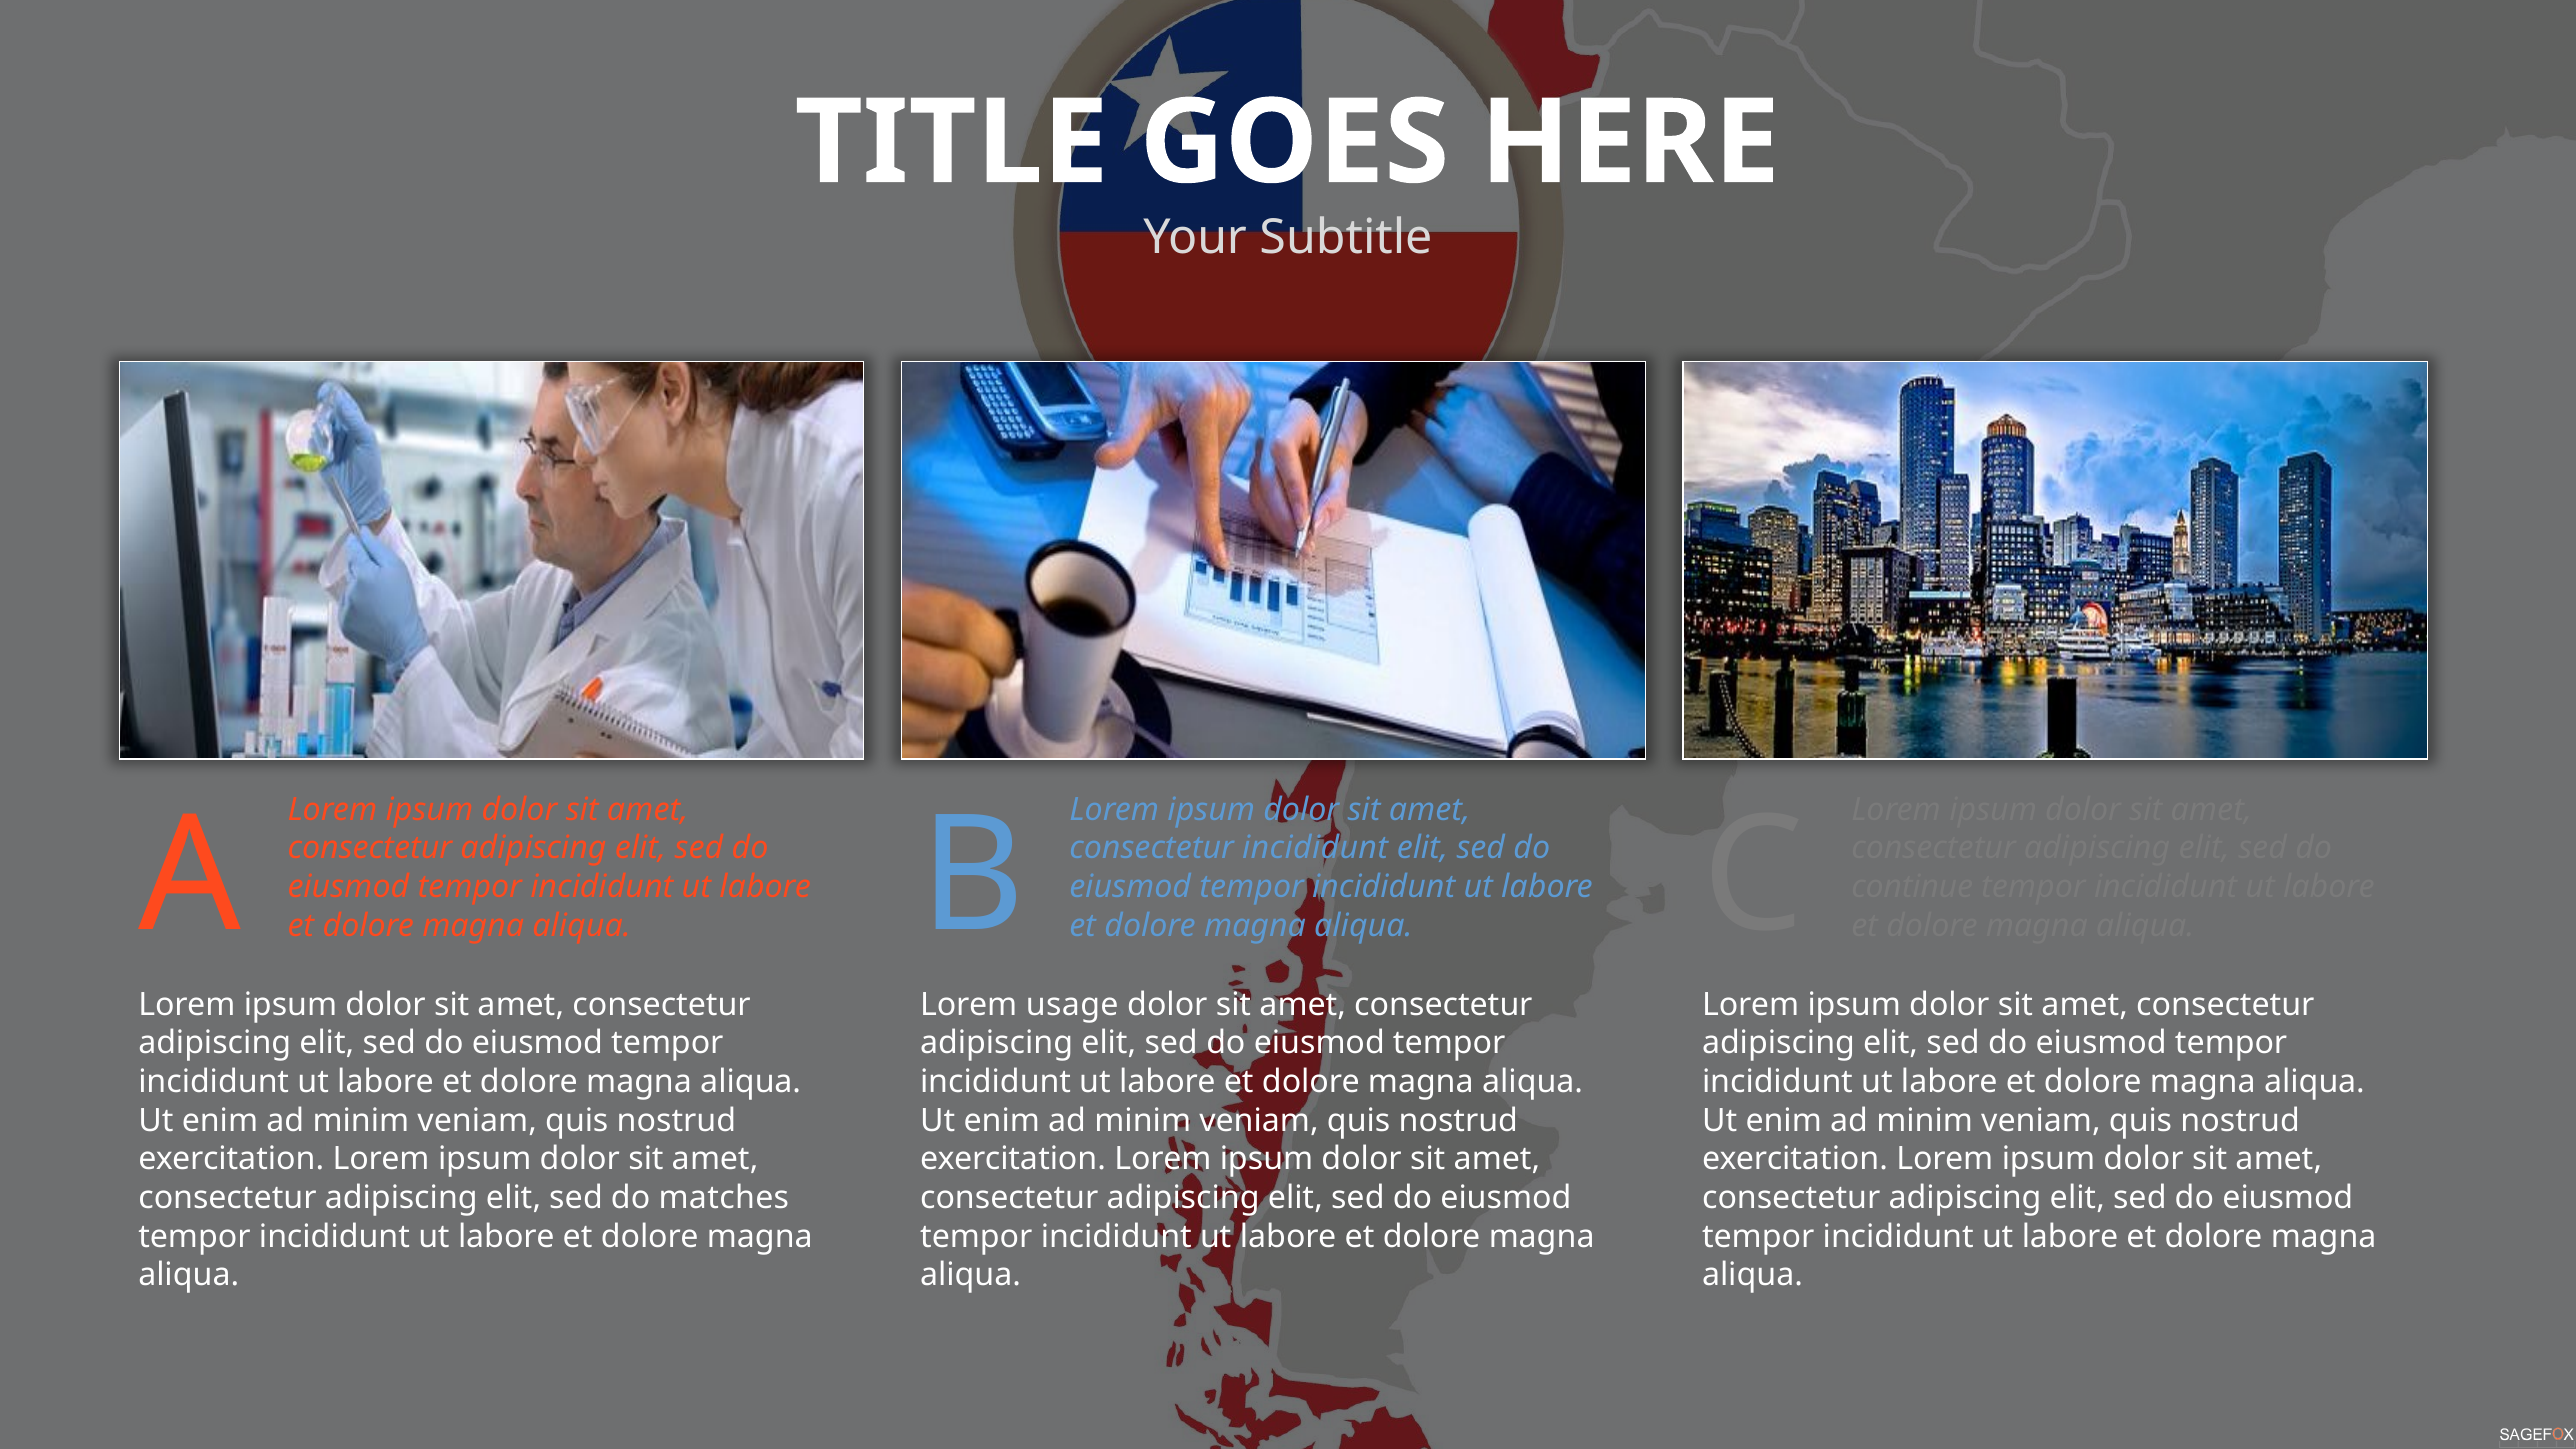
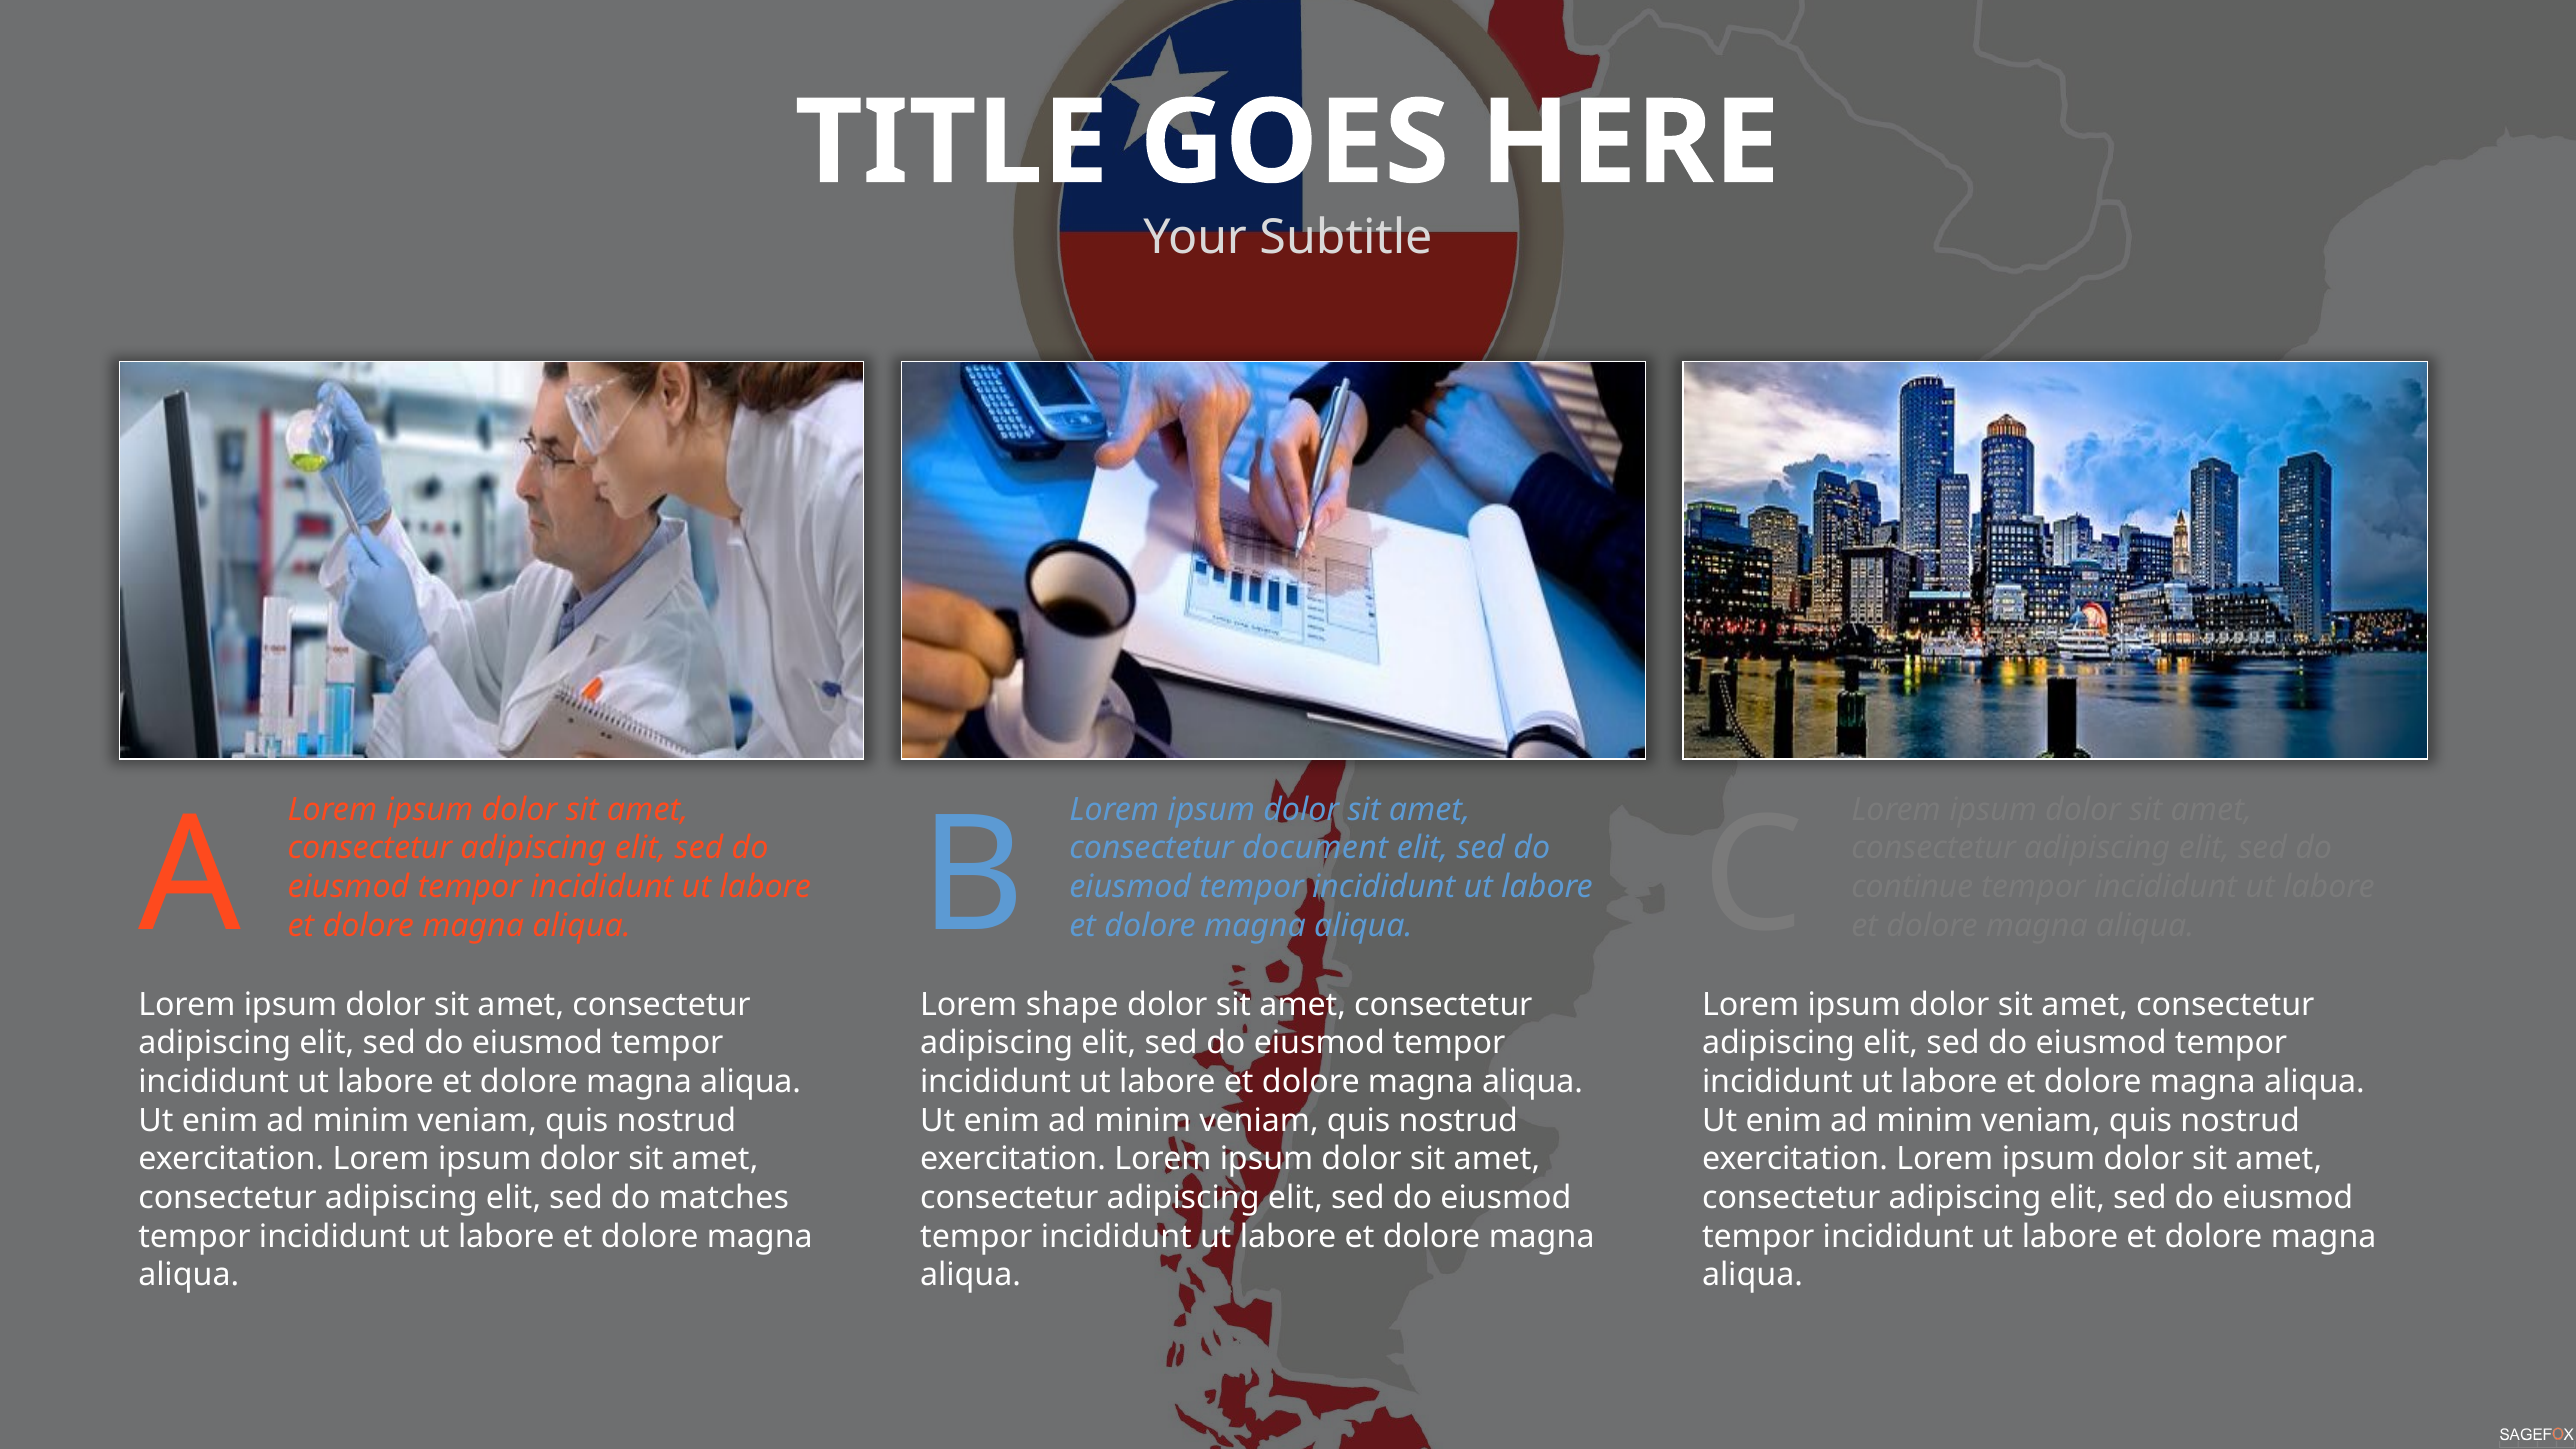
consectetur incididunt: incididunt -> document
usage: usage -> shape
